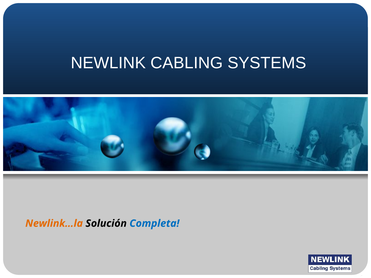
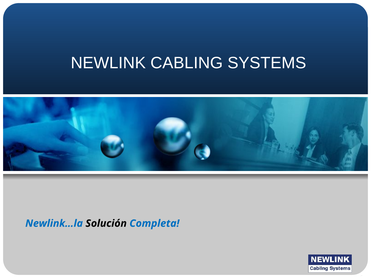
Newlink…la colour: orange -> blue
